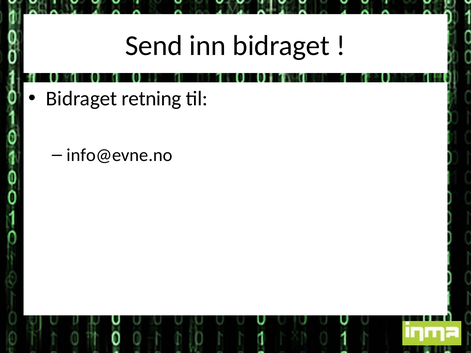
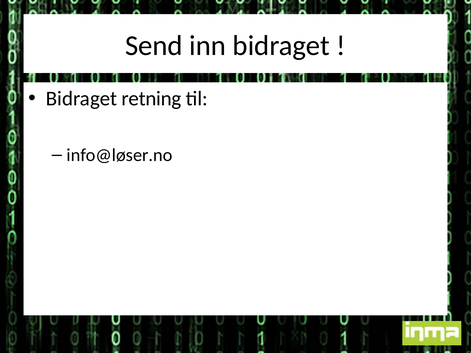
info@evne.no: info@evne.no -> info@løser.no
